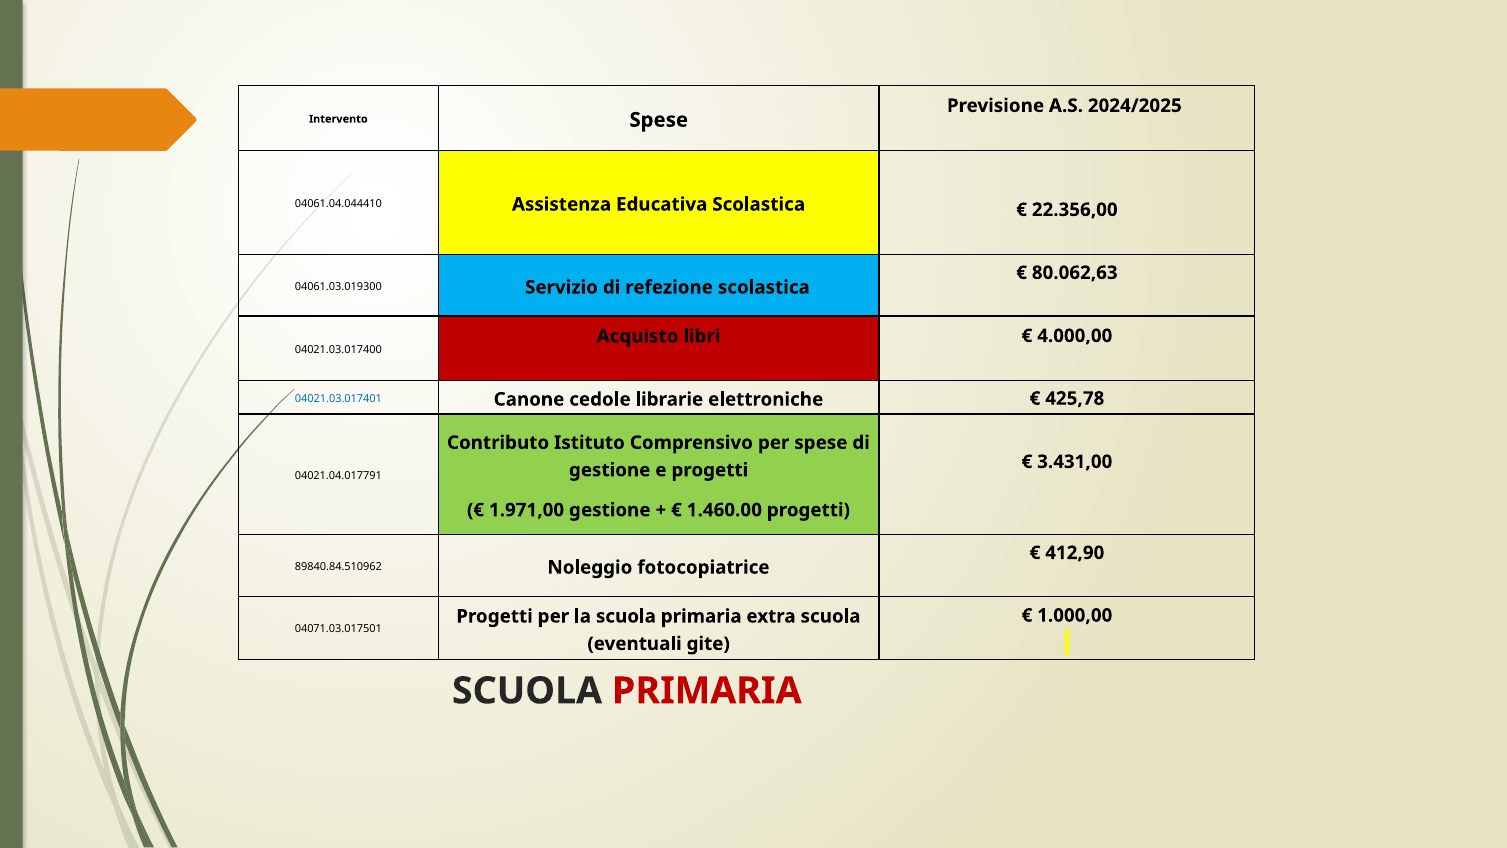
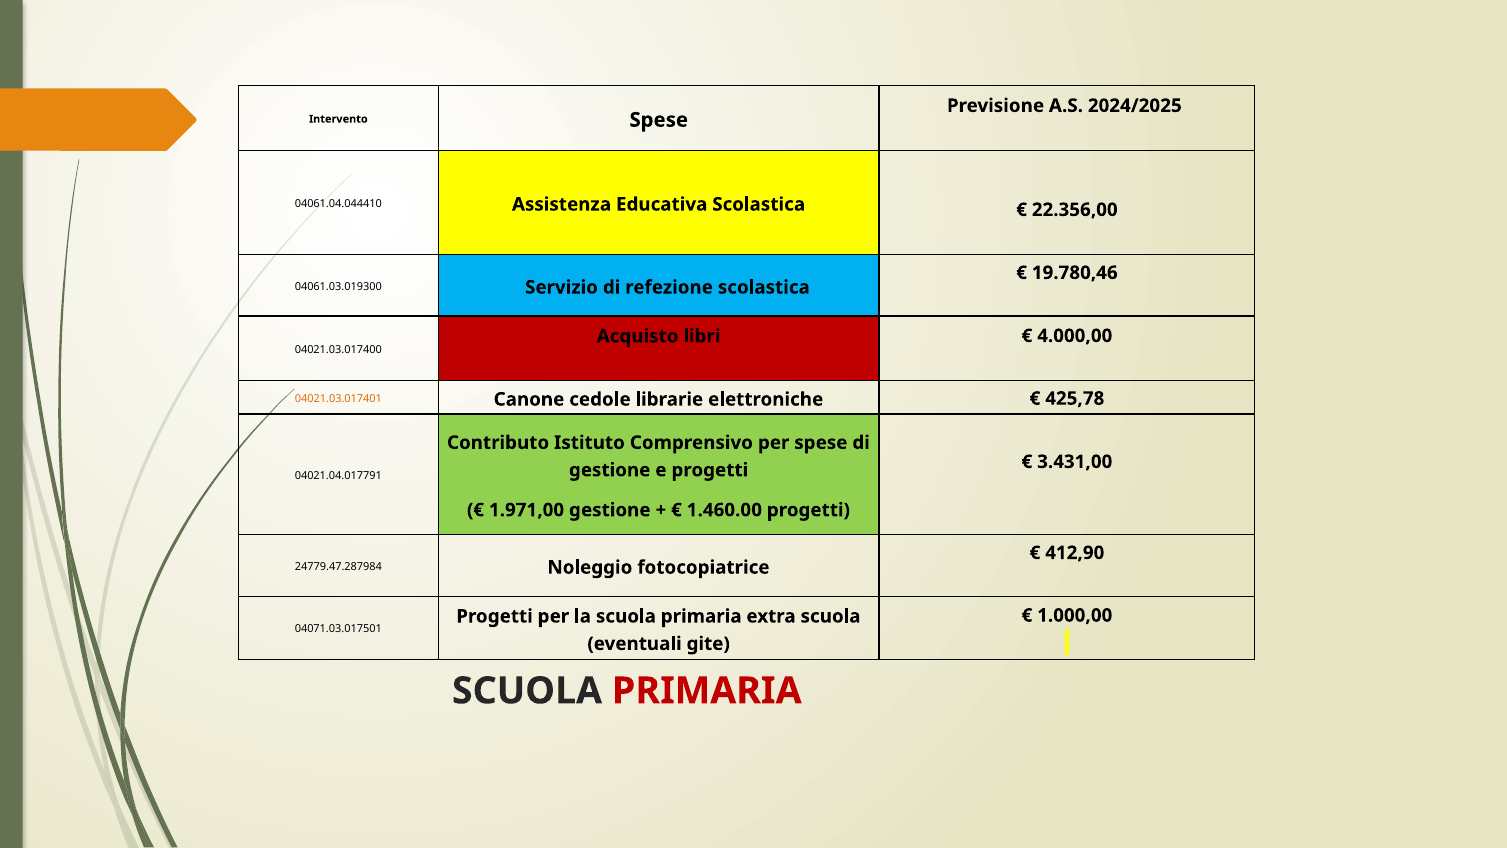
80.062,63: 80.062,63 -> 19.780,46
04021.03.017401 colour: blue -> orange
89840.84.510962: 89840.84.510962 -> 24779.47.287984
